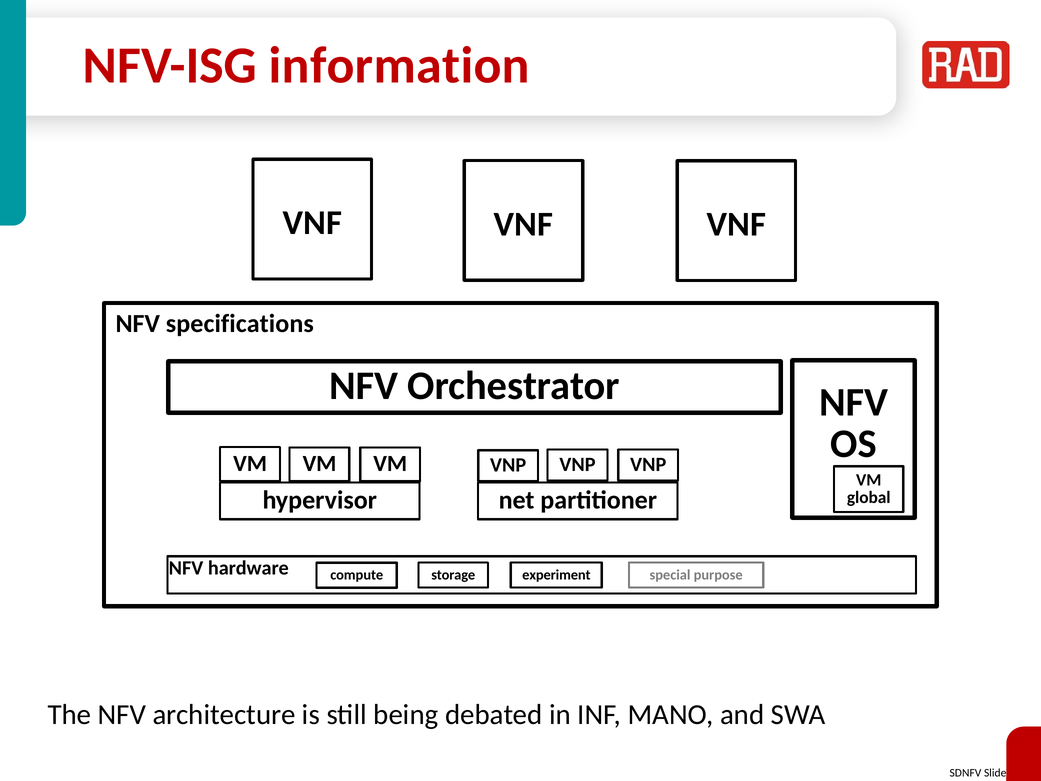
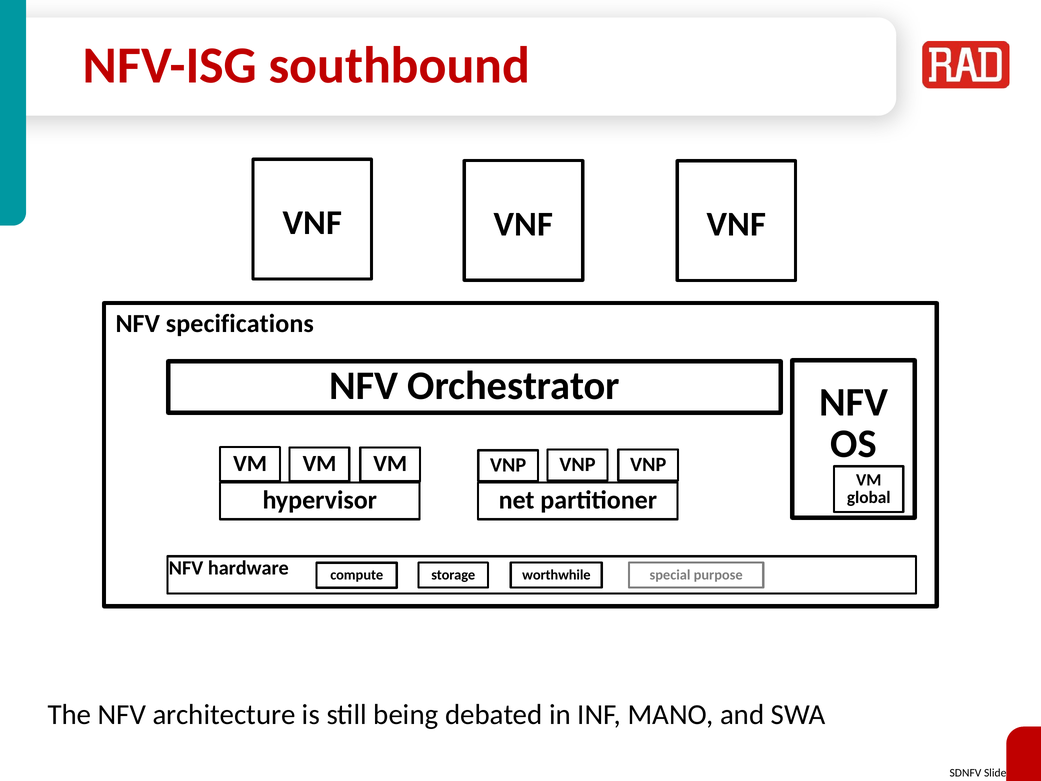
information: information -> southbound
experiment: experiment -> worthwhile
